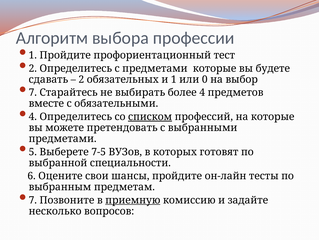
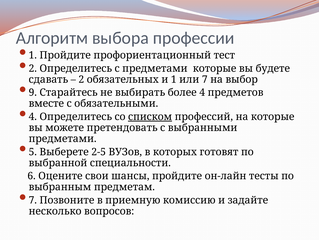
или 0: 0 -> 7
7 at (33, 92): 7 -> 9
7-5: 7-5 -> 2-5
приемную underline: present -> none
